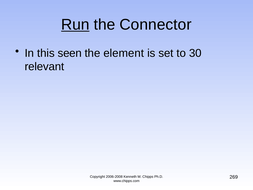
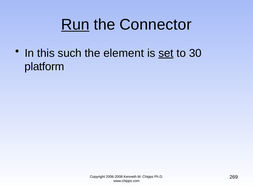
seen: seen -> such
set underline: none -> present
relevant: relevant -> platform
